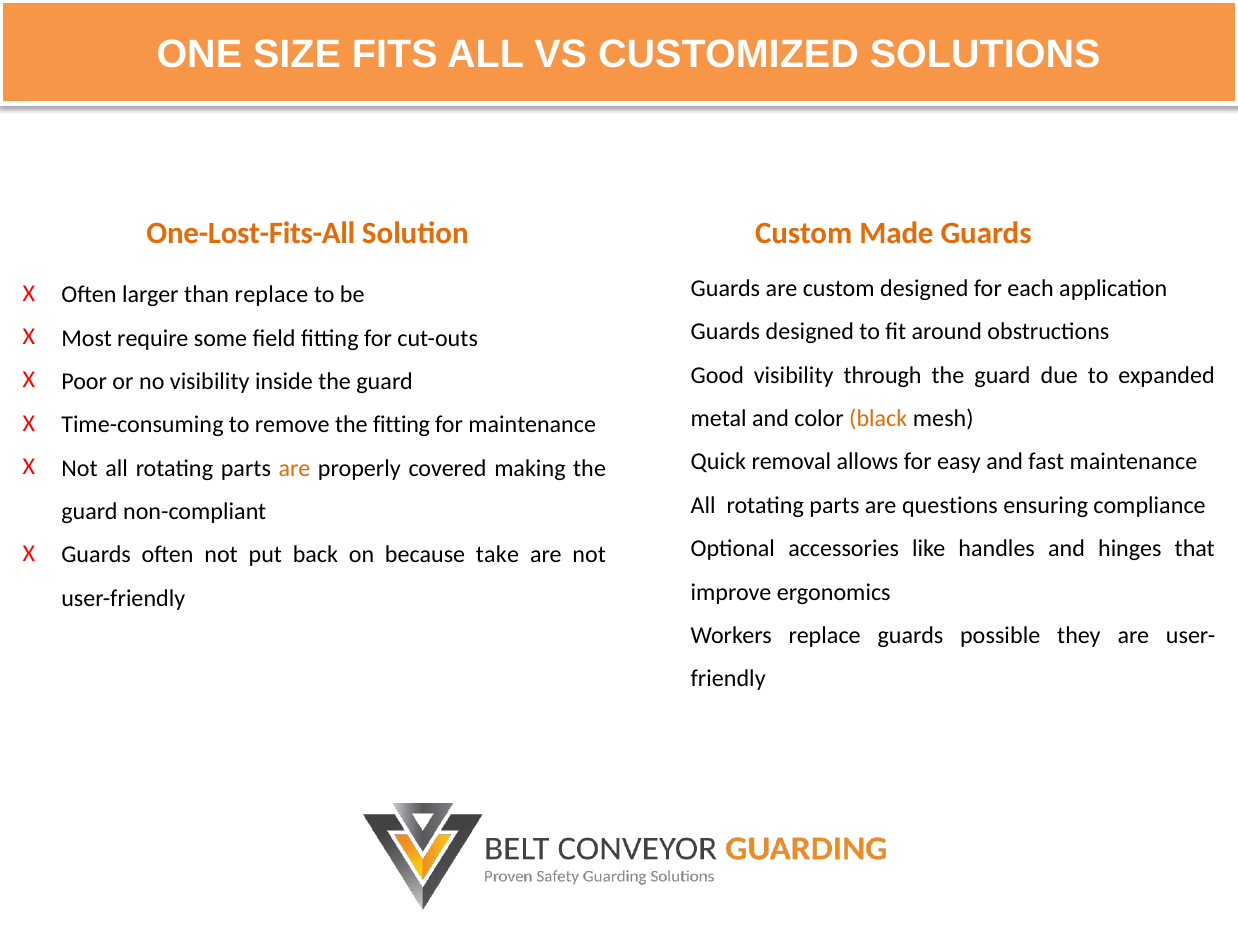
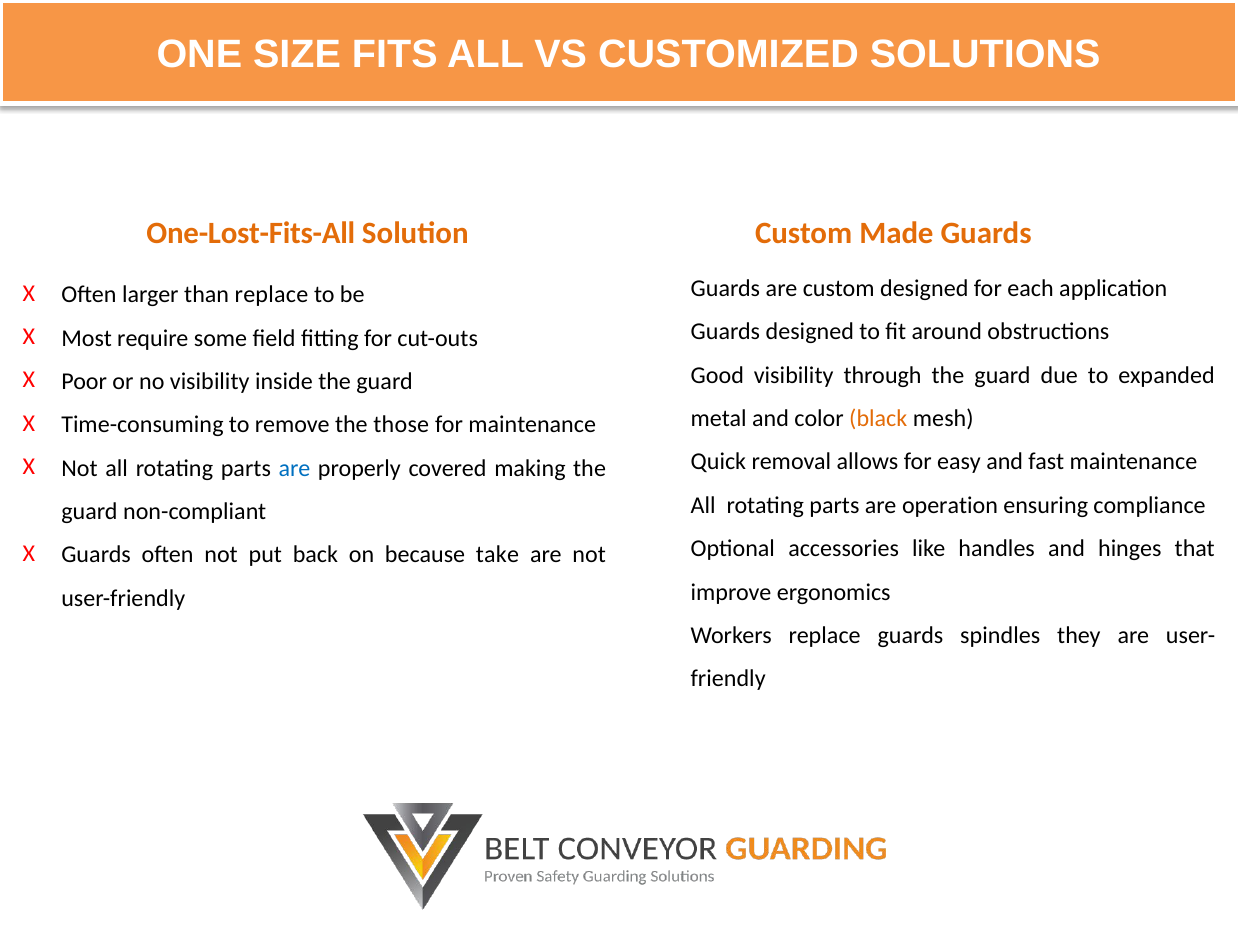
the fitting: fitting -> those
are at (294, 468) colour: orange -> blue
questions: questions -> operation
possible: possible -> spindles
